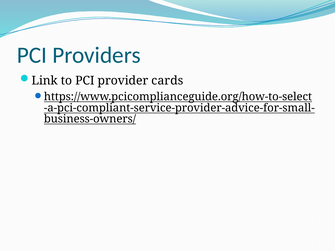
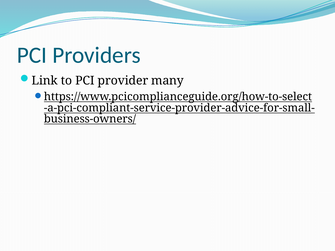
cards: cards -> many
